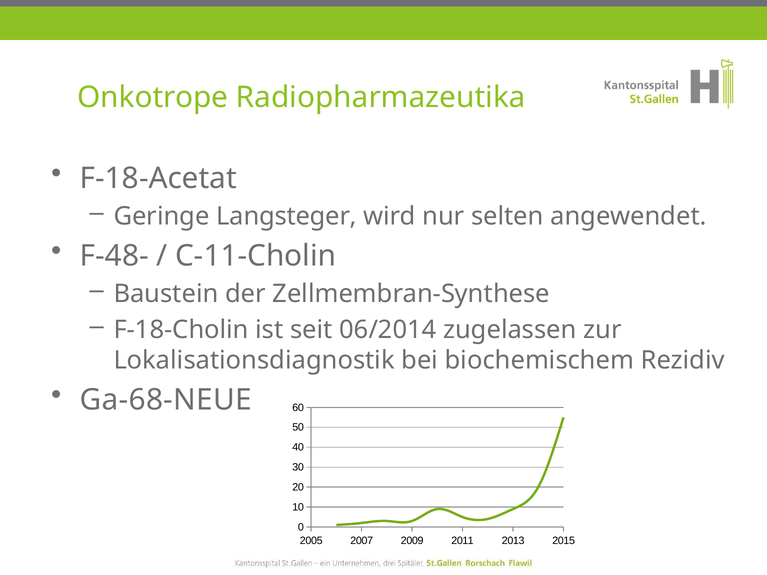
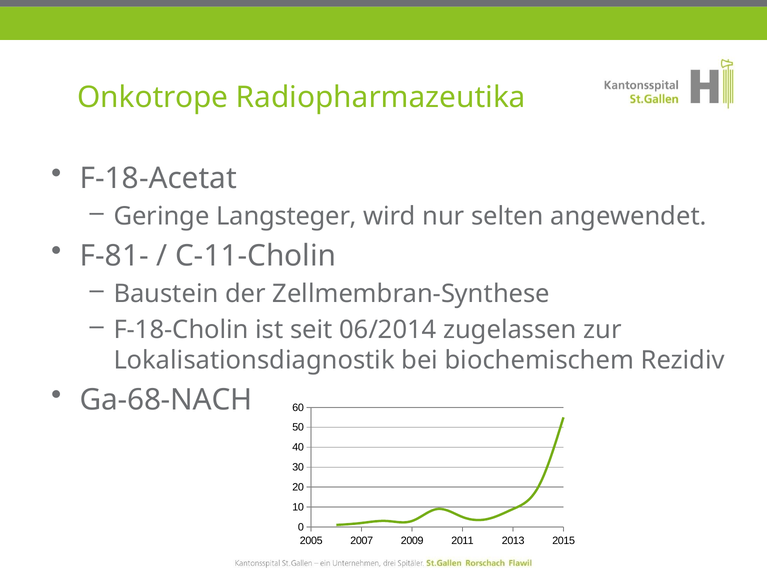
F-48-: F-48- -> F-81-
Ga-68-NEUE: Ga-68-NEUE -> Ga-68-NACH
